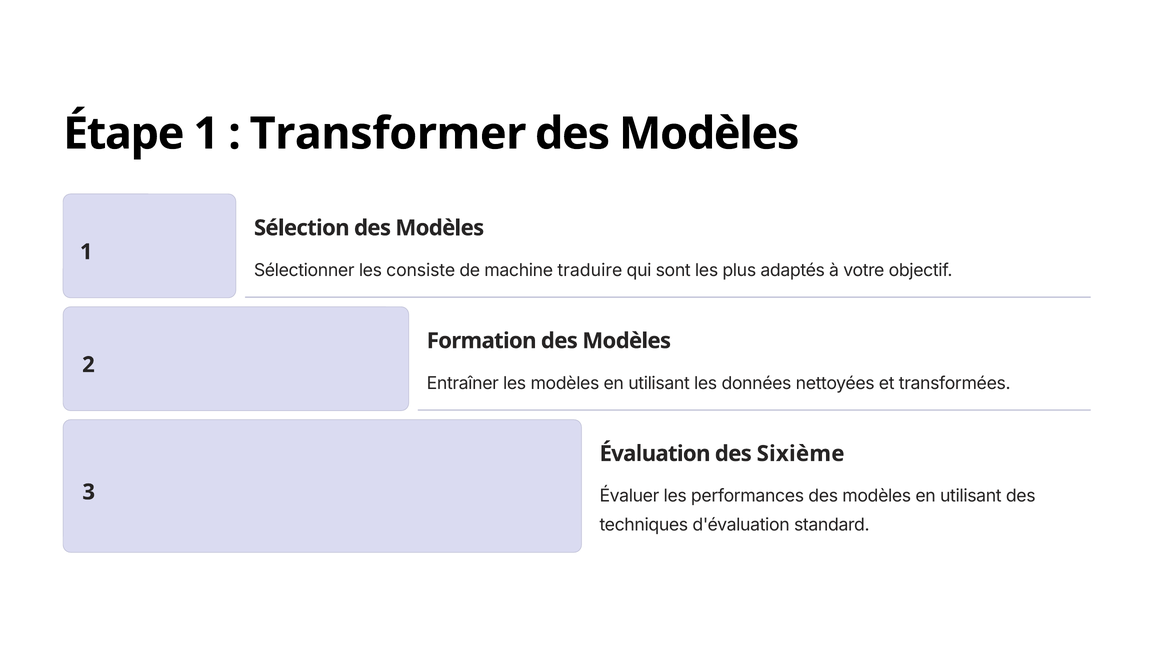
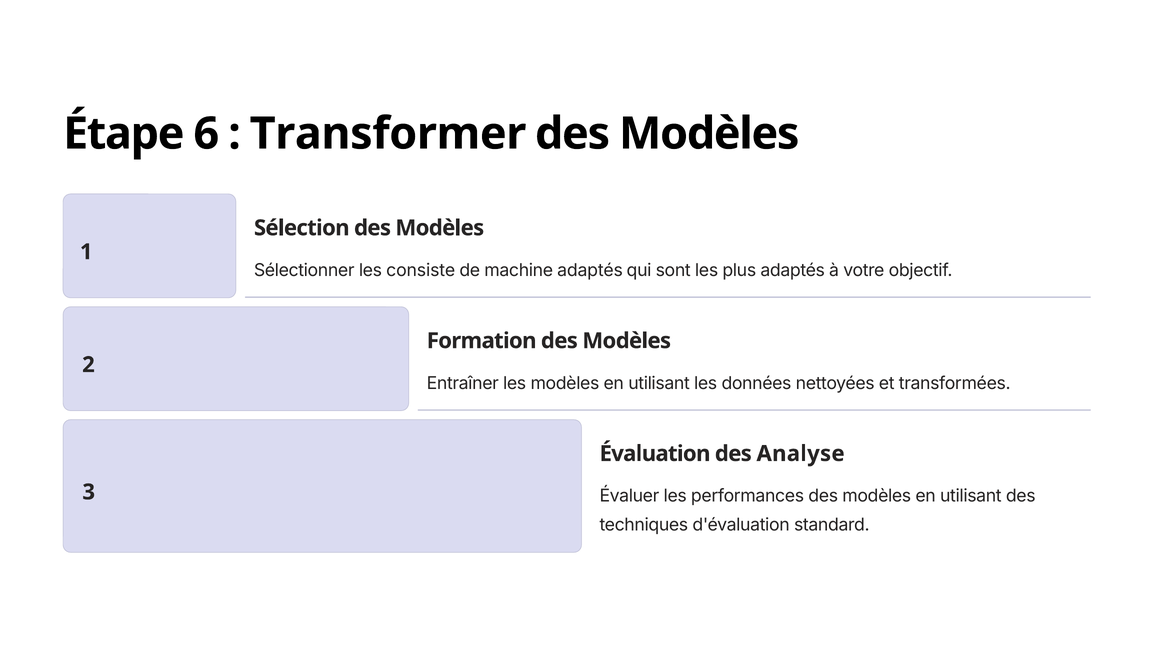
Étape 1: 1 -> 6
machine traduire: traduire -> adaptés
Sixième: Sixième -> Analyse
